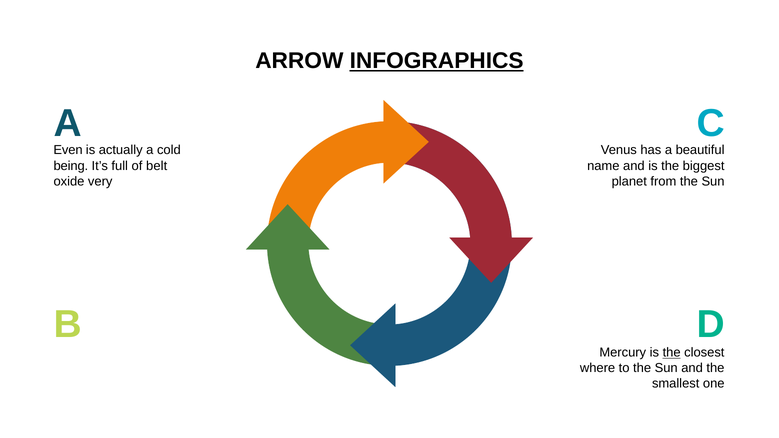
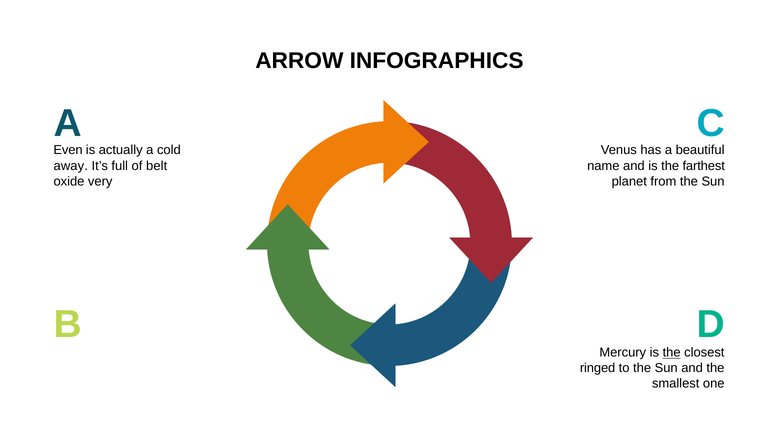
INFOGRAPHICS underline: present -> none
being: being -> away
biggest: biggest -> farthest
where: where -> ringed
